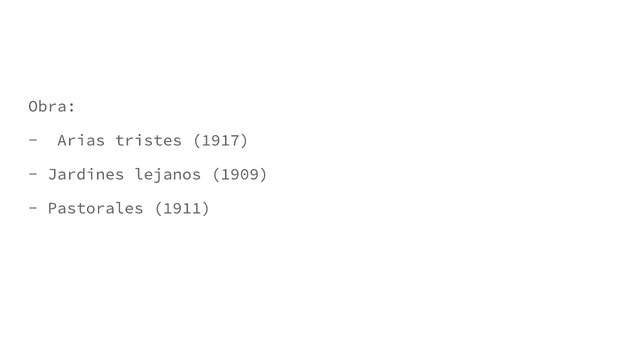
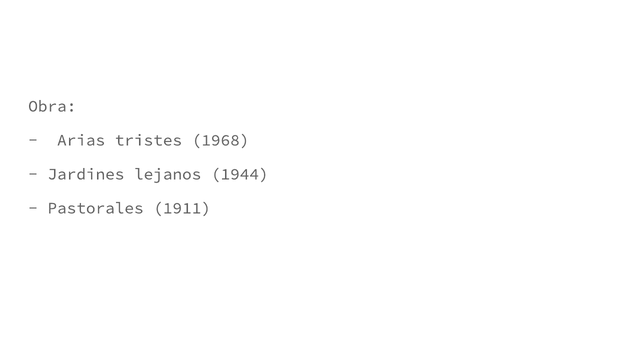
1917: 1917 -> 1968
1909: 1909 -> 1944
